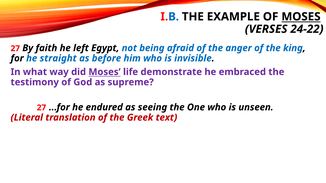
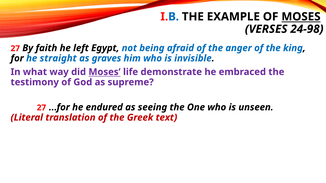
24-22: 24-22 -> 24-98
before: before -> graves
